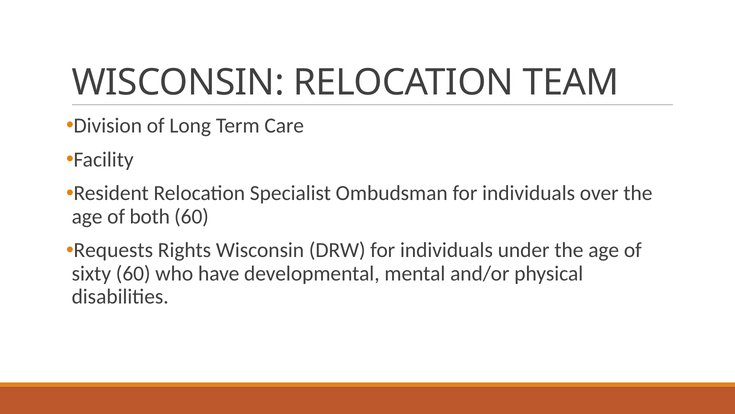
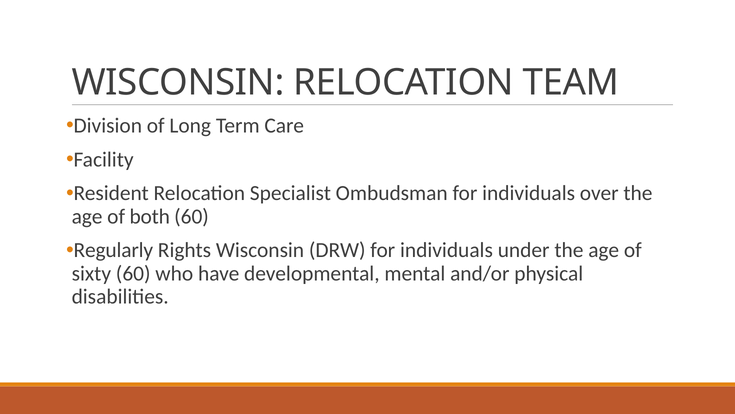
Requests: Requests -> Regularly
